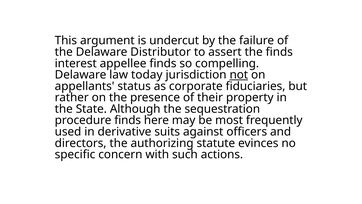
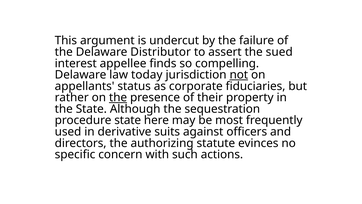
the finds: finds -> sued
the at (118, 97) underline: none -> present
procedure finds: finds -> state
